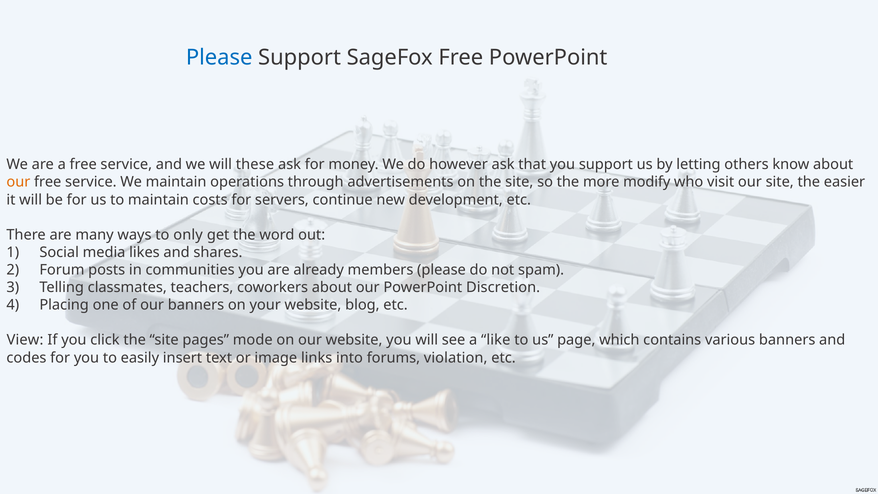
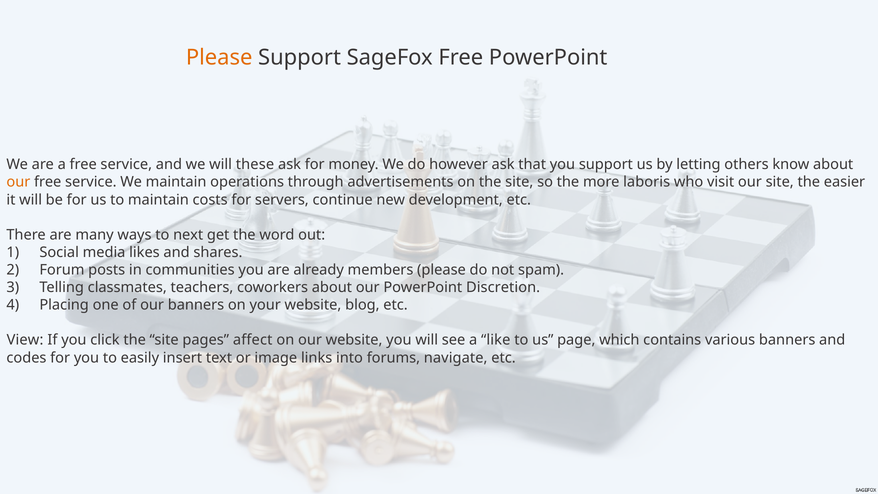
Please at (219, 58) colour: blue -> orange
modify: modify -> laboris
only: only -> next
mode: mode -> affect
violation: violation -> navigate
